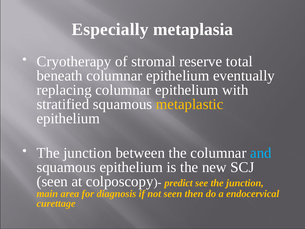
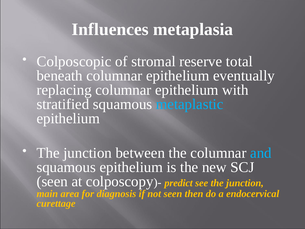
Especially: Especially -> Influences
Cryotherapy: Cryotherapy -> Colposcopic
metaplastic colour: yellow -> light blue
